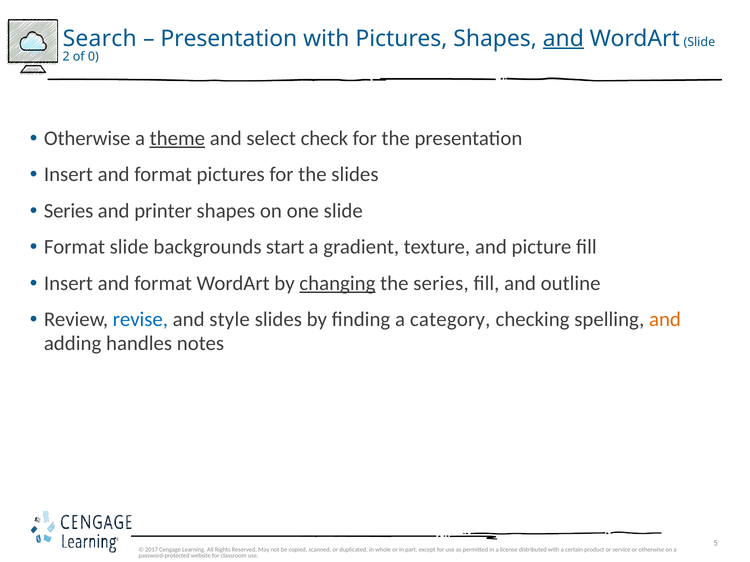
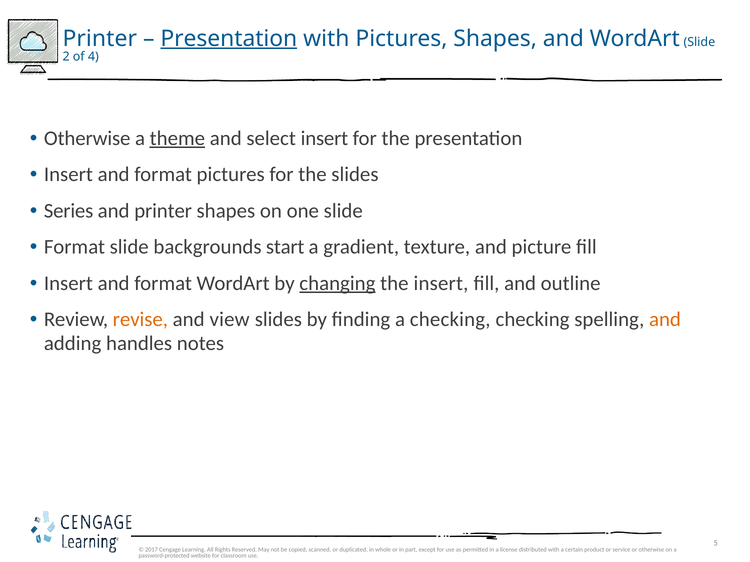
Search at (100, 39): Search -> Printer
Presentation at (229, 39) underline: none -> present
and at (563, 39) underline: present -> none
0: 0 -> 4
select check: check -> insert
the series: series -> insert
revise colour: blue -> orange
style: style -> view
a category: category -> checking
